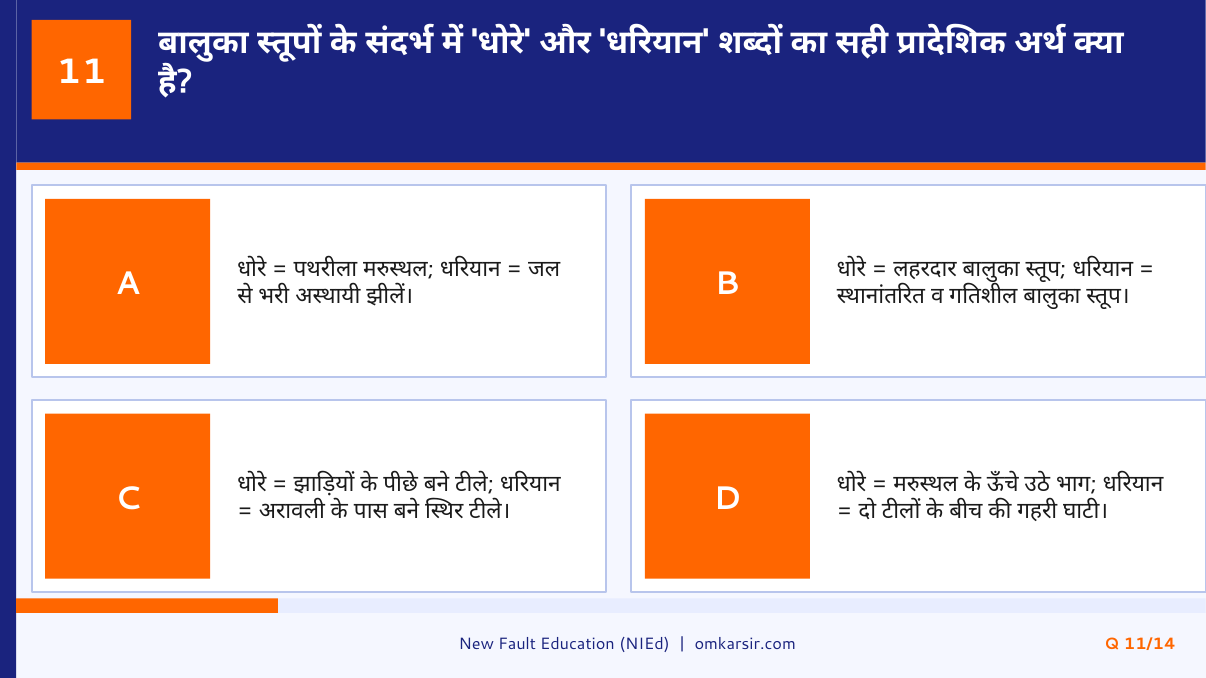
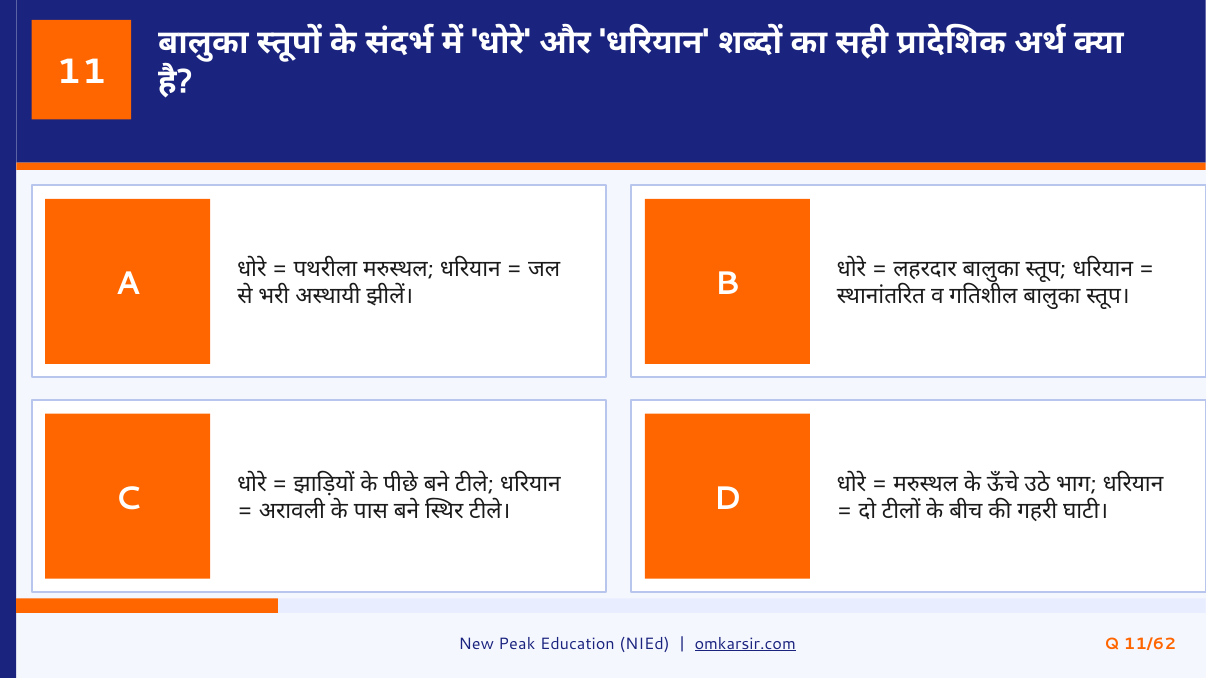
Fault: Fault -> Peak
omkarsir.com underline: none -> present
11/14: 11/14 -> 11/62
